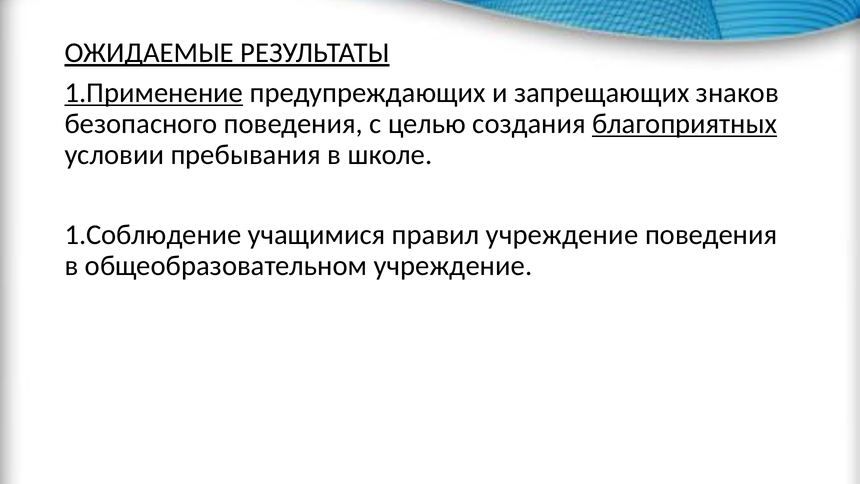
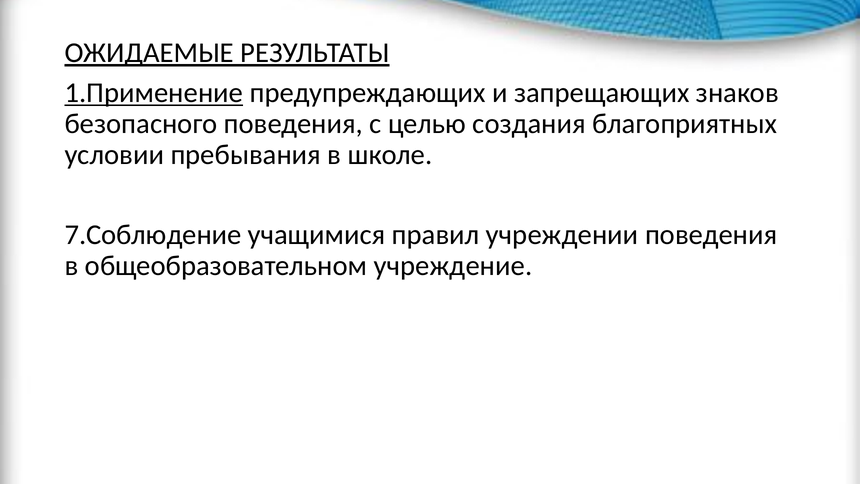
благоприятных underline: present -> none
1.Соблюдение: 1.Соблюдение -> 7.Соблюдение
правил учреждение: учреждение -> учреждении
